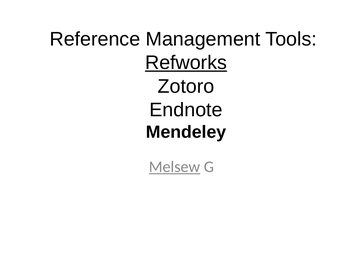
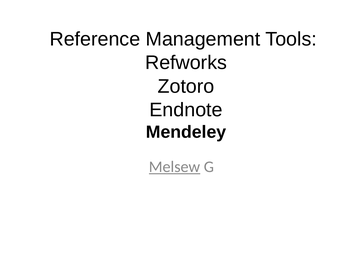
Refworks underline: present -> none
